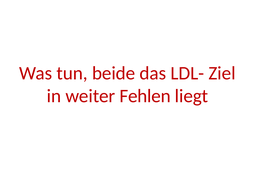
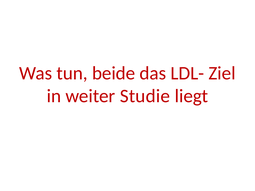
Fehlen: Fehlen -> Studie
